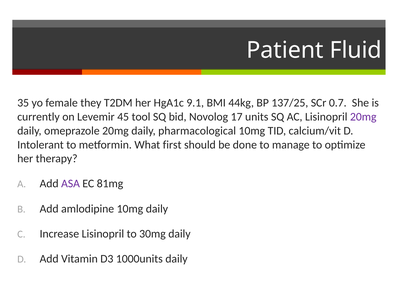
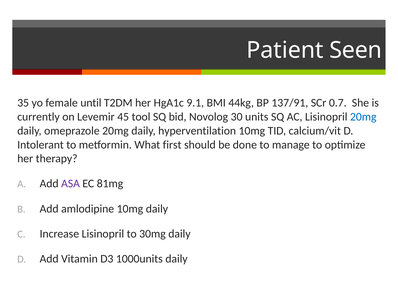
Fluid: Fluid -> Seen
they: they -> until
137/25: 137/25 -> 137/91
17: 17 -> 30
20mg at (363, 117) colour: purple -> blue
pharmacological: pharmacological -> hyperventilation
